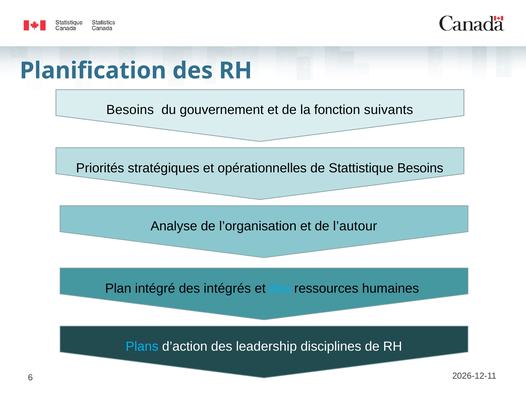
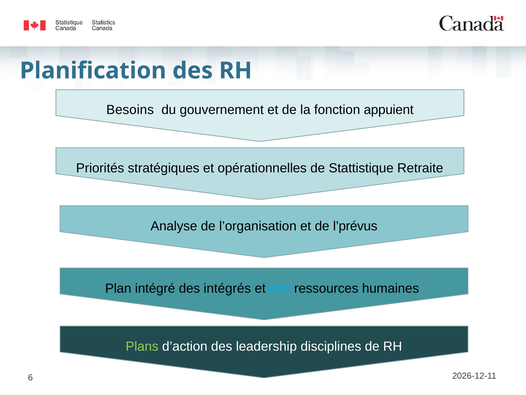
suivants: suivants -> appuient
Stattistique Besoins: Besoins -> Retraite
l’autour: l’autour -> l’prévus
Plans colour: light blue -> light green
